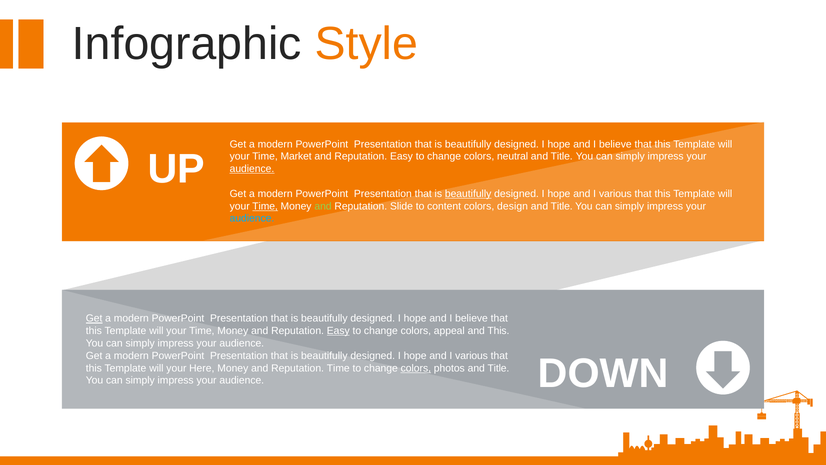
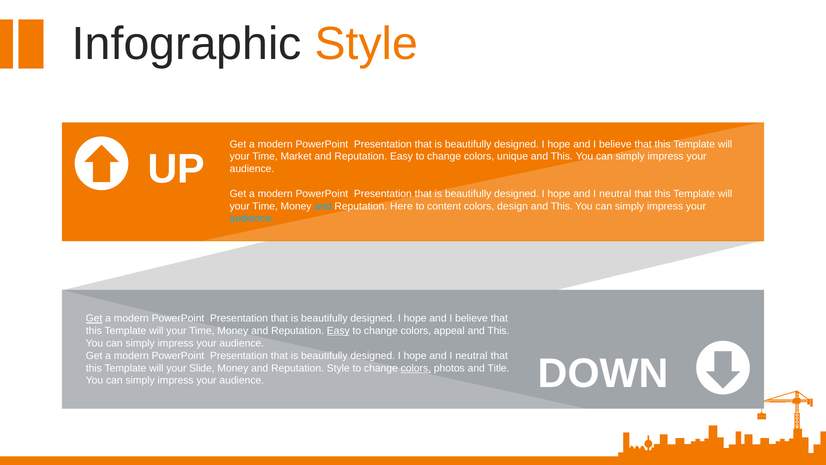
neutral: neutral -> unique
Title at (562, 156): Title -> This
audience at (252, 169) underline: present -> none
beautifully at (468, 194) underline: present -> none
various at (615, 194): various -> neutral
Time at (265, 206) underline: present -> none
and at (323, 206) colour: light green -> light blue
Slide: Slide -> Here
Title at (562, 206): Title -> This
various at (472, 355): various -> neutral
Here: Here -> Slide
Reputation Time: Time -> Style
